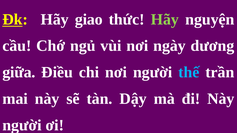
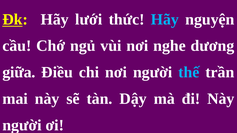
giao: giao -> lưới
Hãy at (165, 19) colour: light green -> light blue
ngày: ngày -> nghe
